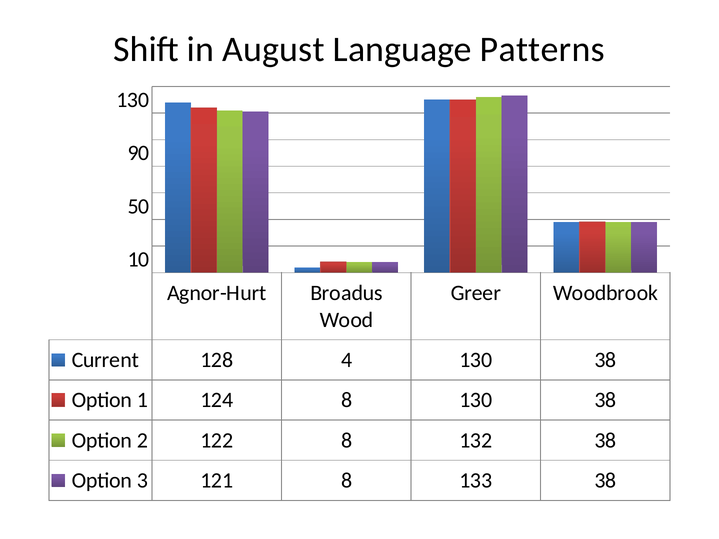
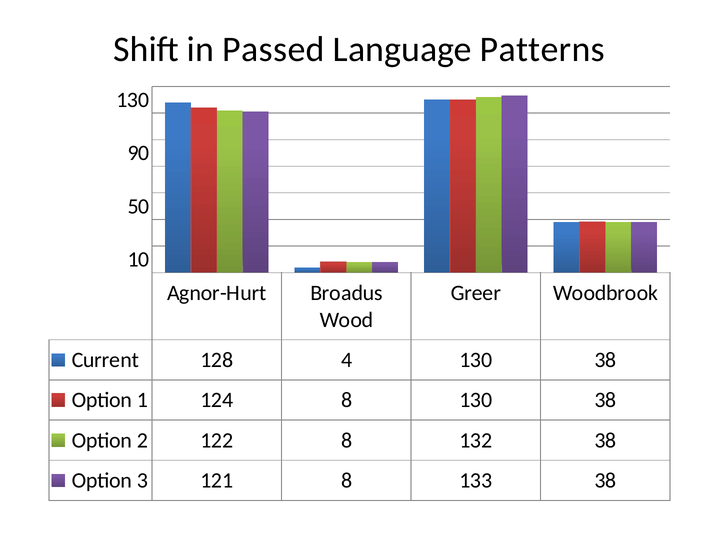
August: August -> Passed
